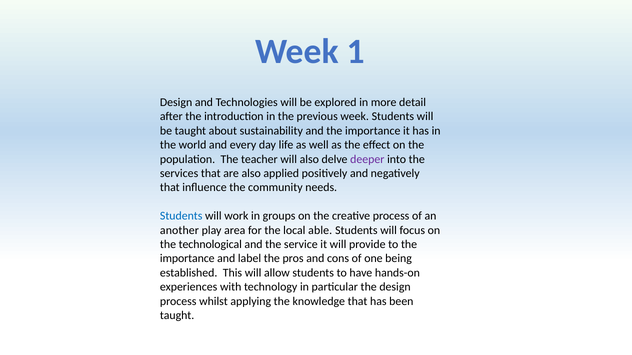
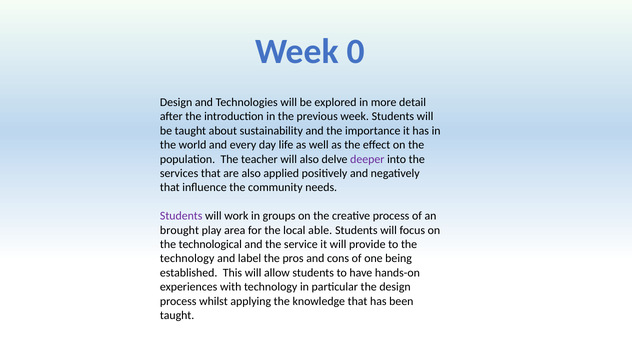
1: 1 -> 0
Students at (181, 216) colour: blue -> purple
another: another -> brought
importance at (187, 259): importance -> technology
